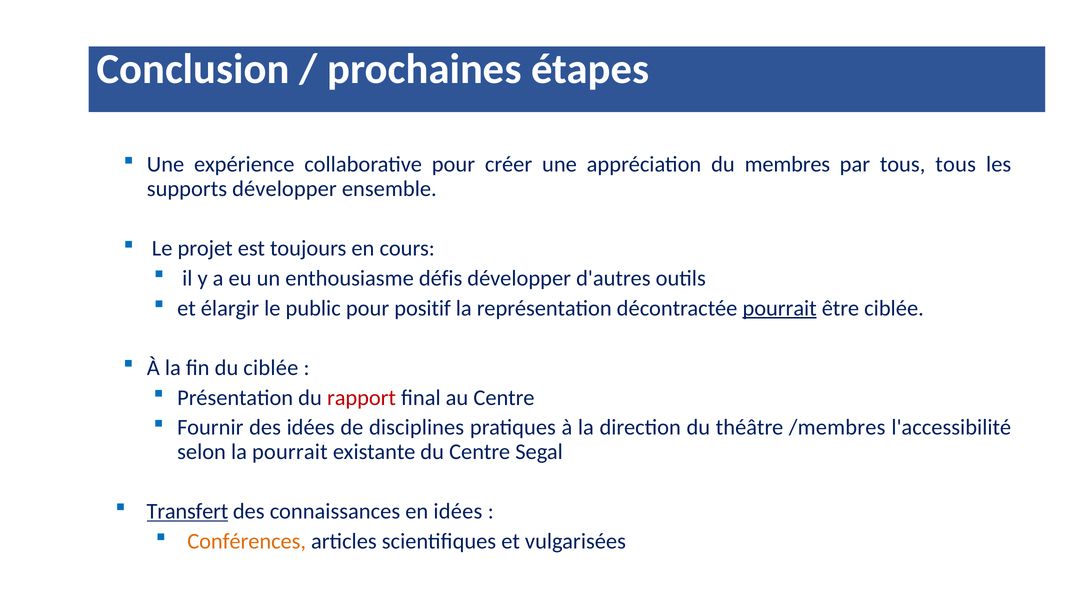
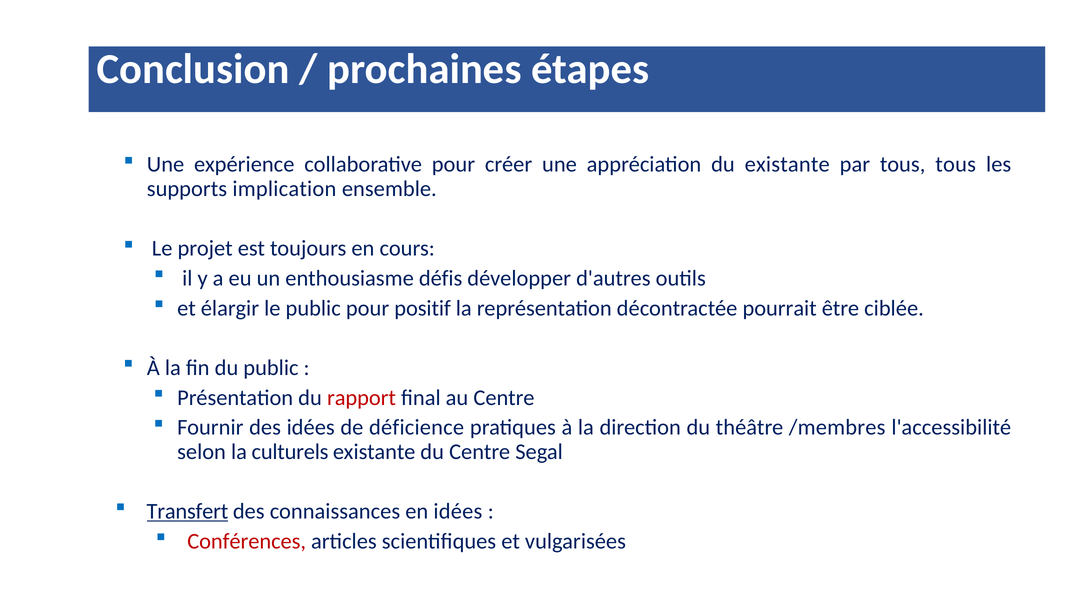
du membres: membres -> existante
supports développer: développer -> implication
pourrait at (780, 308) underline: present -> none
du ciblée: ciblée -> public
disciplines: disciplines -> déficience
la pourrait: pourrait -> culturels
Conférences colour: orange -> red
